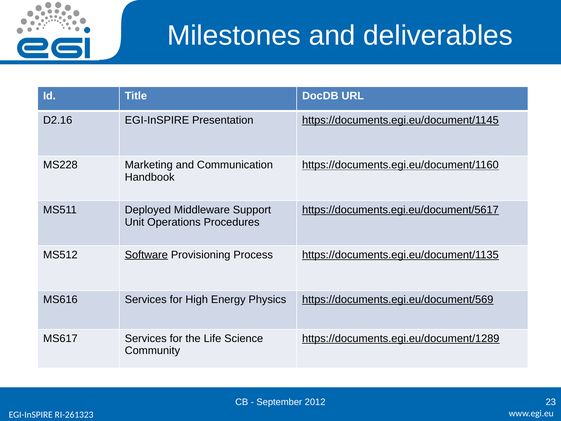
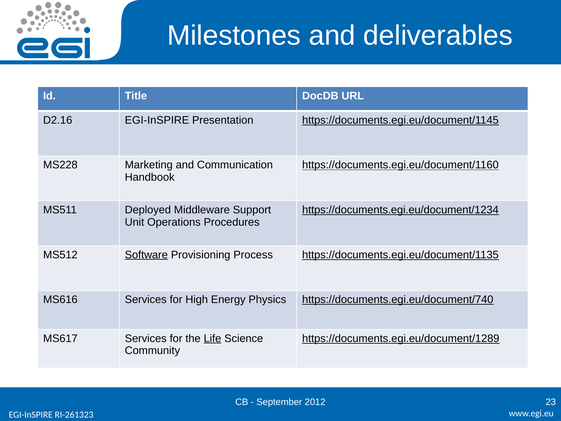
https://documents.egi.eu/document/5617: https://documents.egi.eu/document/5617 -> https://documents.egi.eu/document/1234
https://documents.egi.eu/document/569: https://documents.egi.eu/document/569 -> https://documents.egi.eu/document/740
Life underline: none -> present
